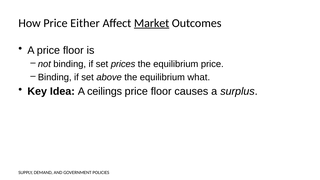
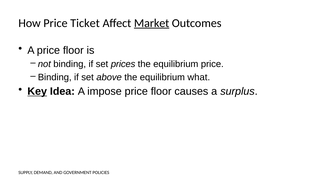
Either: Either -> Ticket
Key underline: none -> present
ceilings: ceilings -> impose
